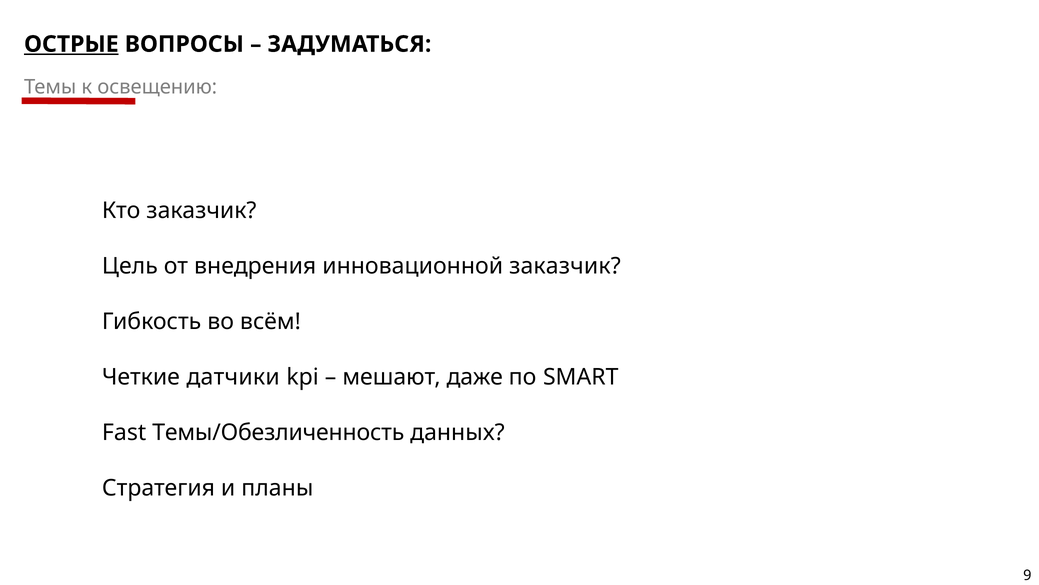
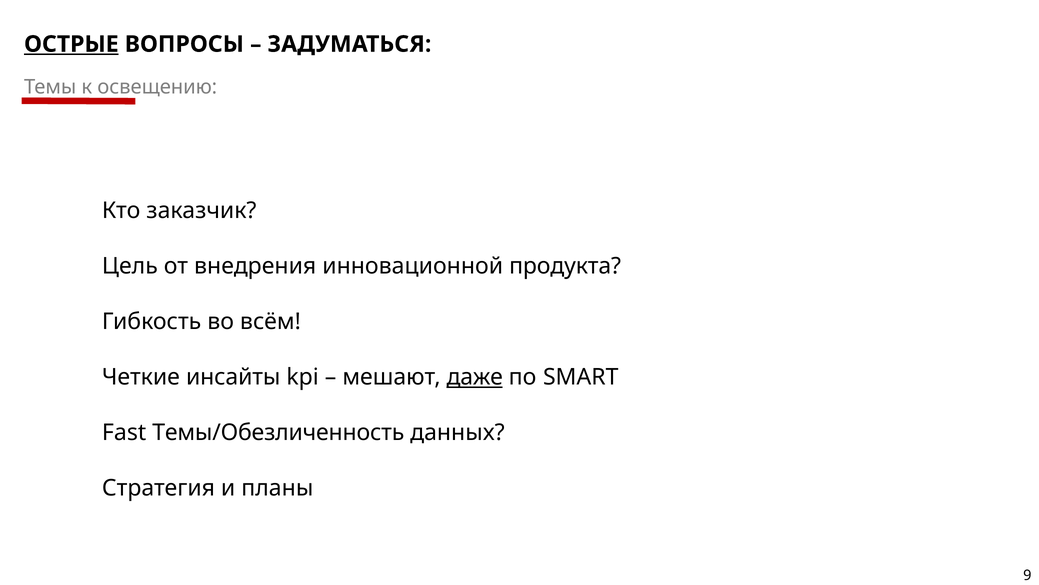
инновационной заказчик: заказчик -> продукта
датчики: датчики -> инсайты
даже underline: none -> present
